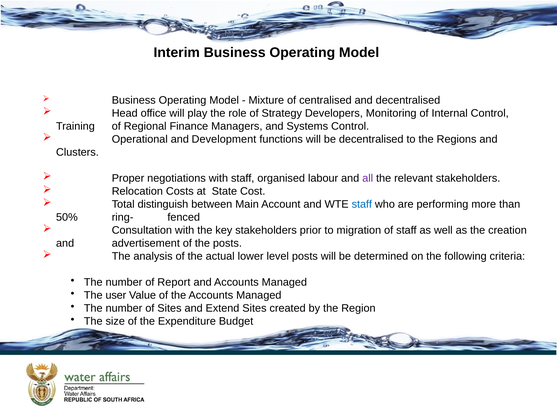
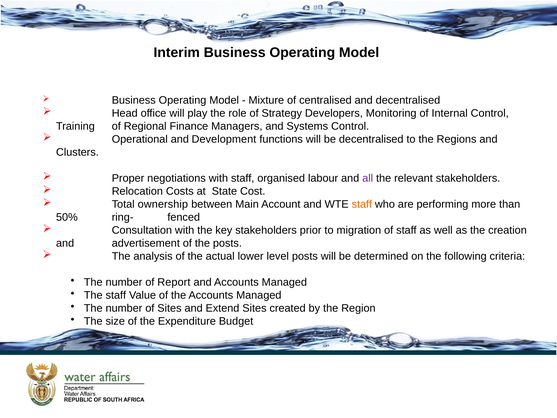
distinguish: distinguish -> ownership
staff at (362, 204) colour: blue -> orange
The user: user -> staff
